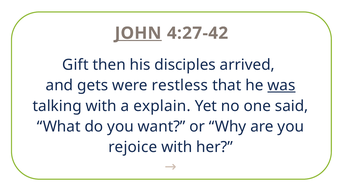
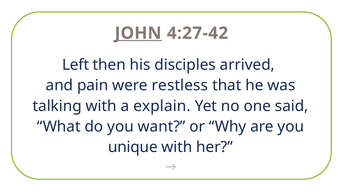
Gift: Gift -> Left
gets: gets -> pain
was underline: present -> none
rejoice: rejoice -> unique
